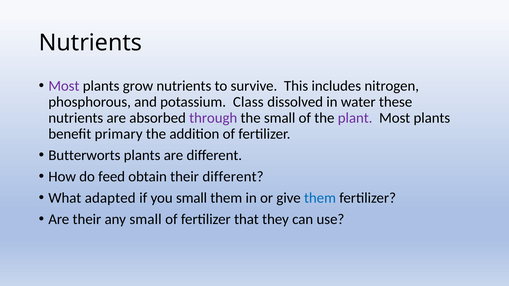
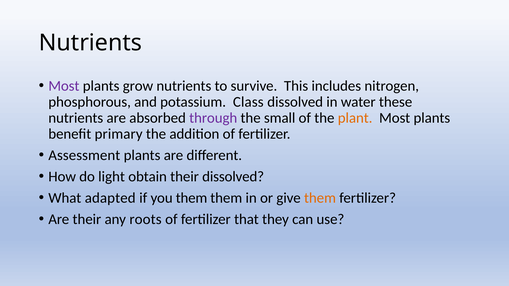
plant colour: purple -> orange
Butterworts: Butterworts -> Assessment
feed: feed -> light
their different: different -> dissolved
you small: small -> them
them at (320, 198) colour: blue -> orange
any small: small -> roots
